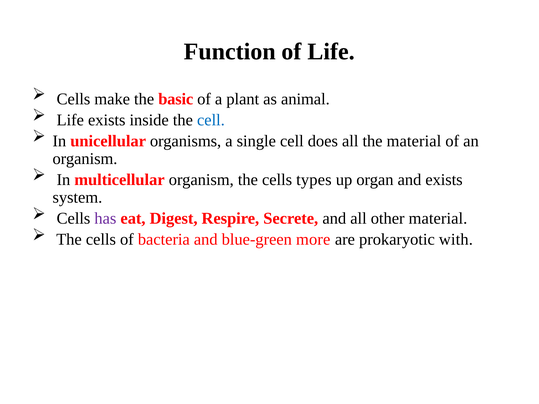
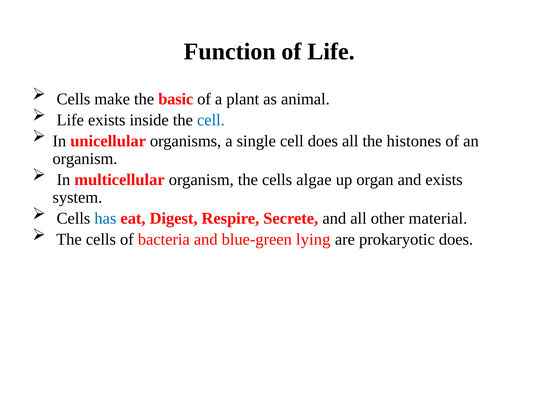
the material: material -> histones
types: types -> algae
has colour: purple -> blue
more: more -> lying
prokaryotic with: with -> does
